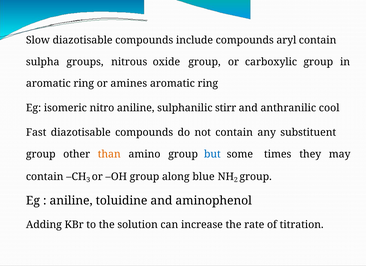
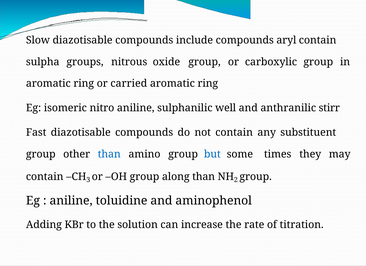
amines: amines -> carried
stirr: stirr -> well
cool: cool -> stirr
than at (109, 154) colour: orange -> blue
along blue: blue -> than
